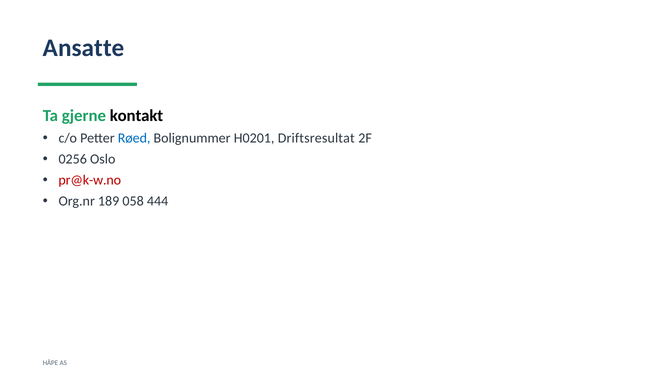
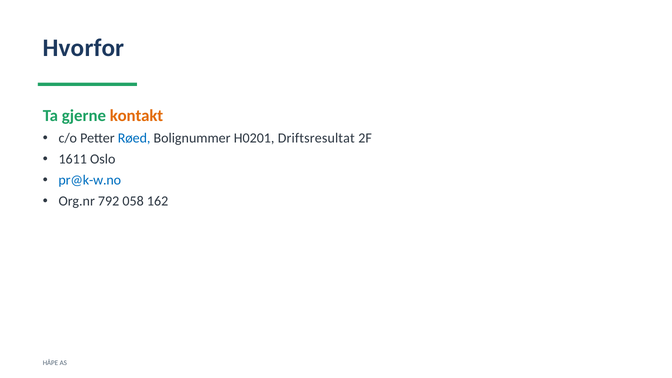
Ansatte: Ansatte -> Hvorfor
kontakt colour: black -> orange
0256: 0256 -> 1611
pr@k-w.no colour: red -> blue
189: 189 -> 792
444: 444 -> 162
